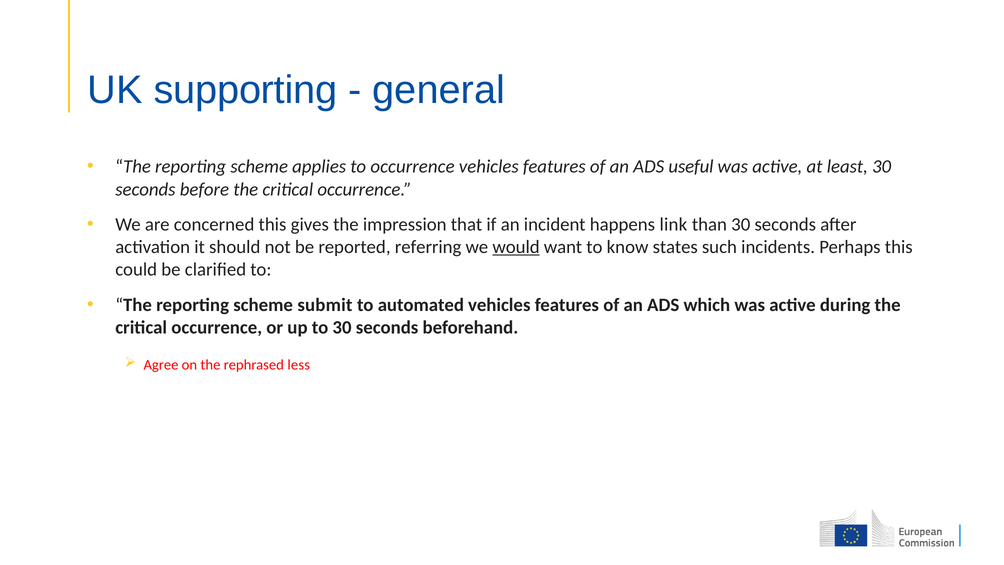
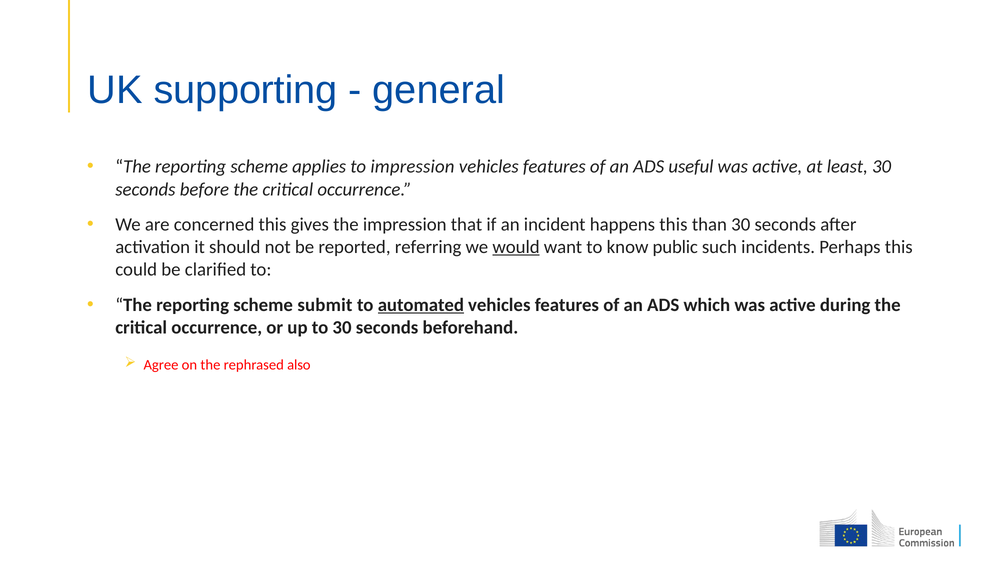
to occurrence: occurrence -> impression
happens link: link -> this
states: states -> public
automated underline: none -> present
less: less -> also
